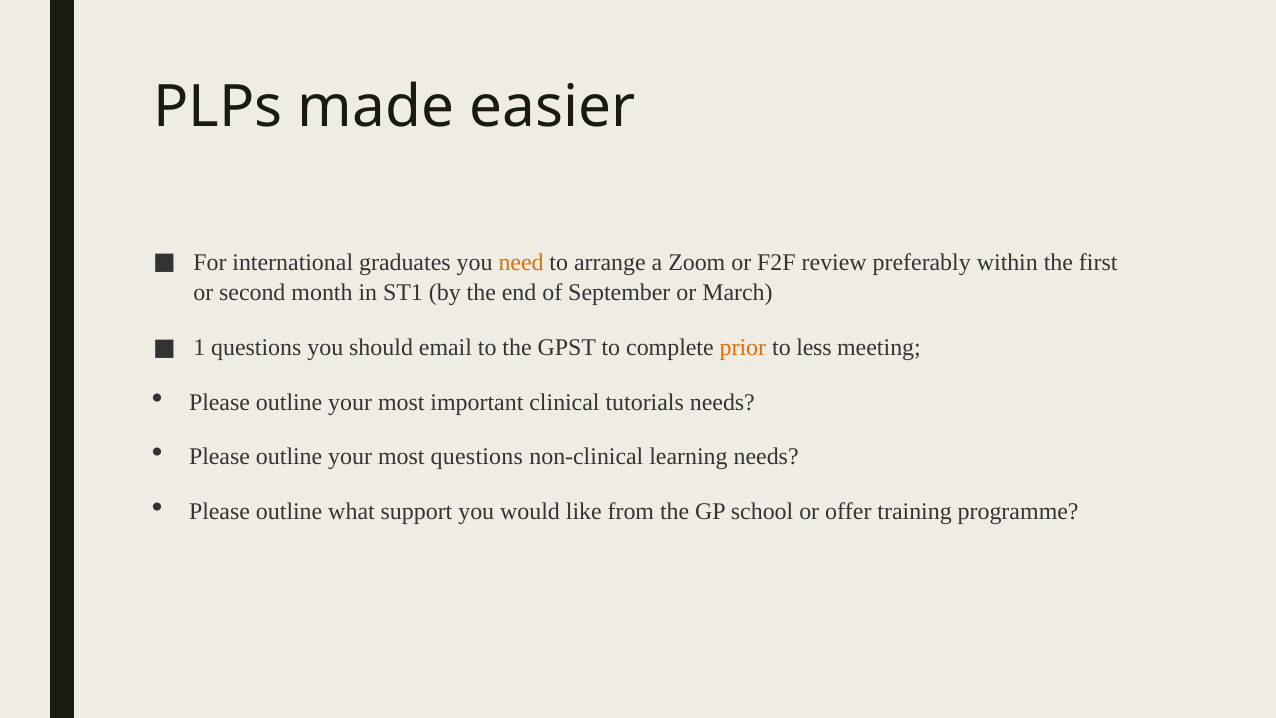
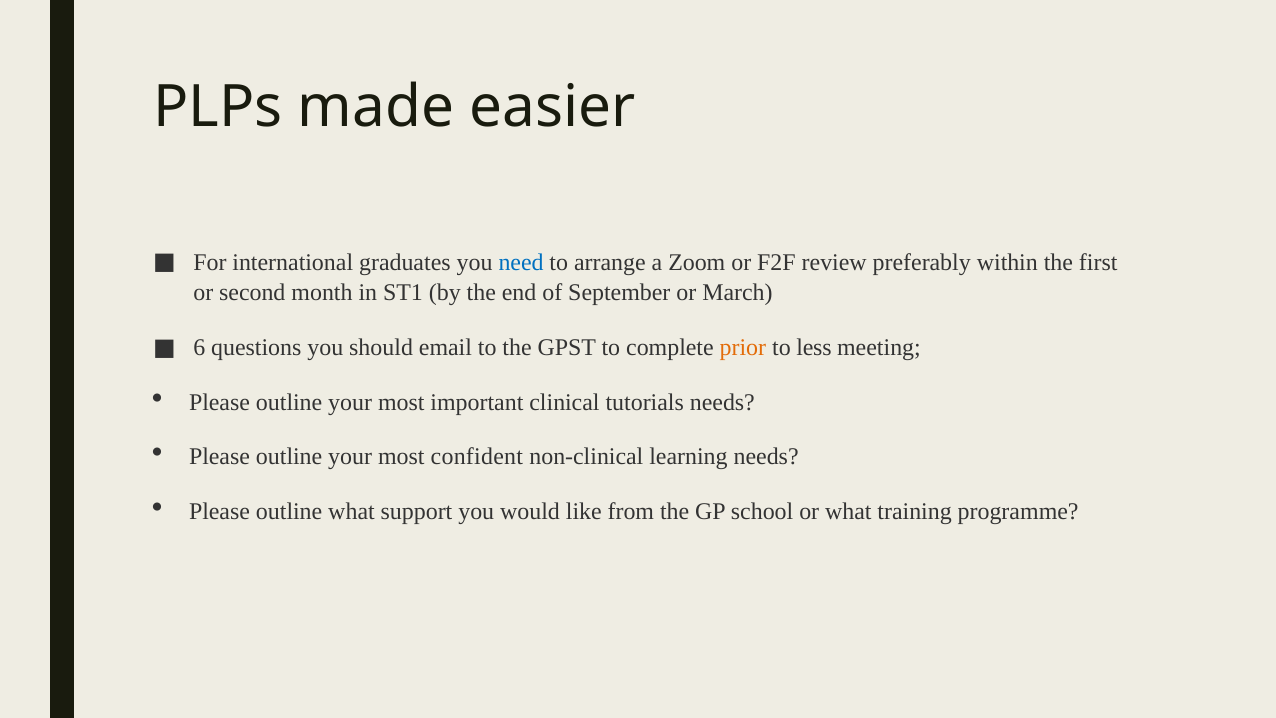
need colour: orange -> blue
1: 1 -> 6
most questions: questions -> confident
or offer: offer -> what
